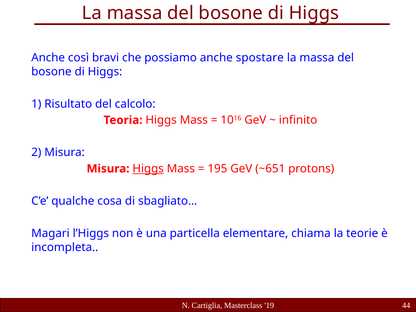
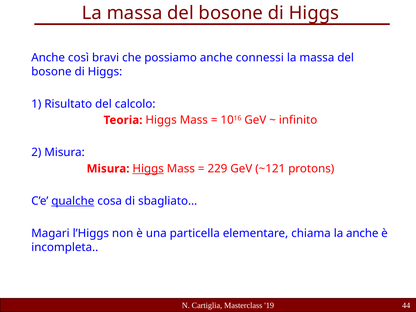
spostare: spostare -> connessi
195: 195 -> 229
~651: ~651 -> ~121
qualche underline: none -> present
la teorie: teorie -> anche
